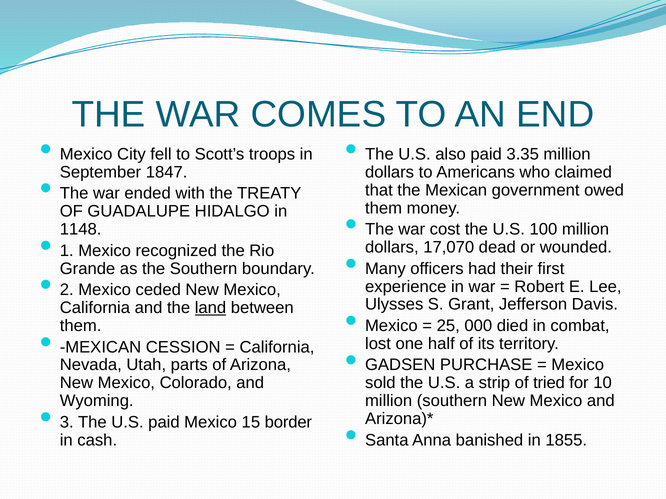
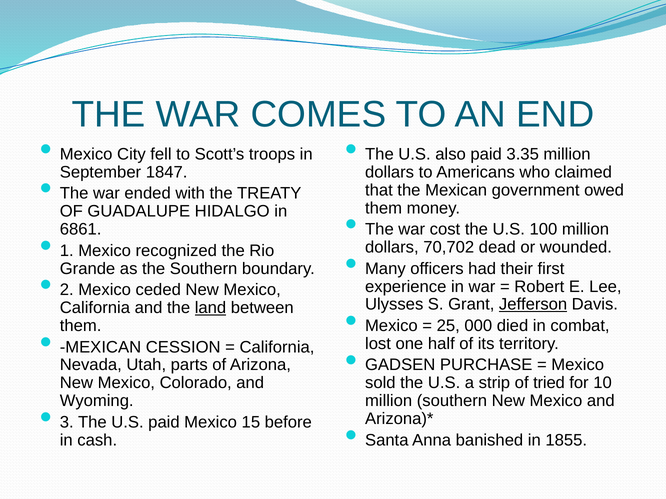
1148: 1148 -> 6861
17,070: 17,070 -> 70,702
Jefferson underline: none -> present
border: border -> before
